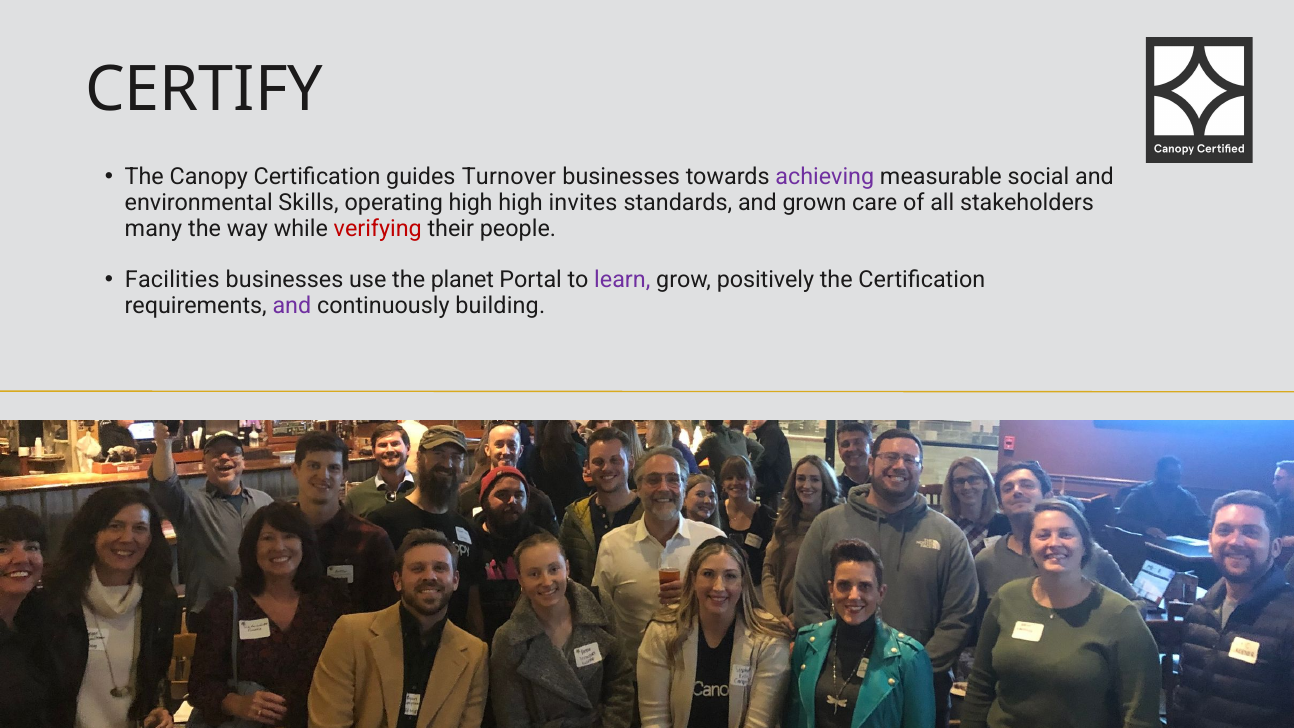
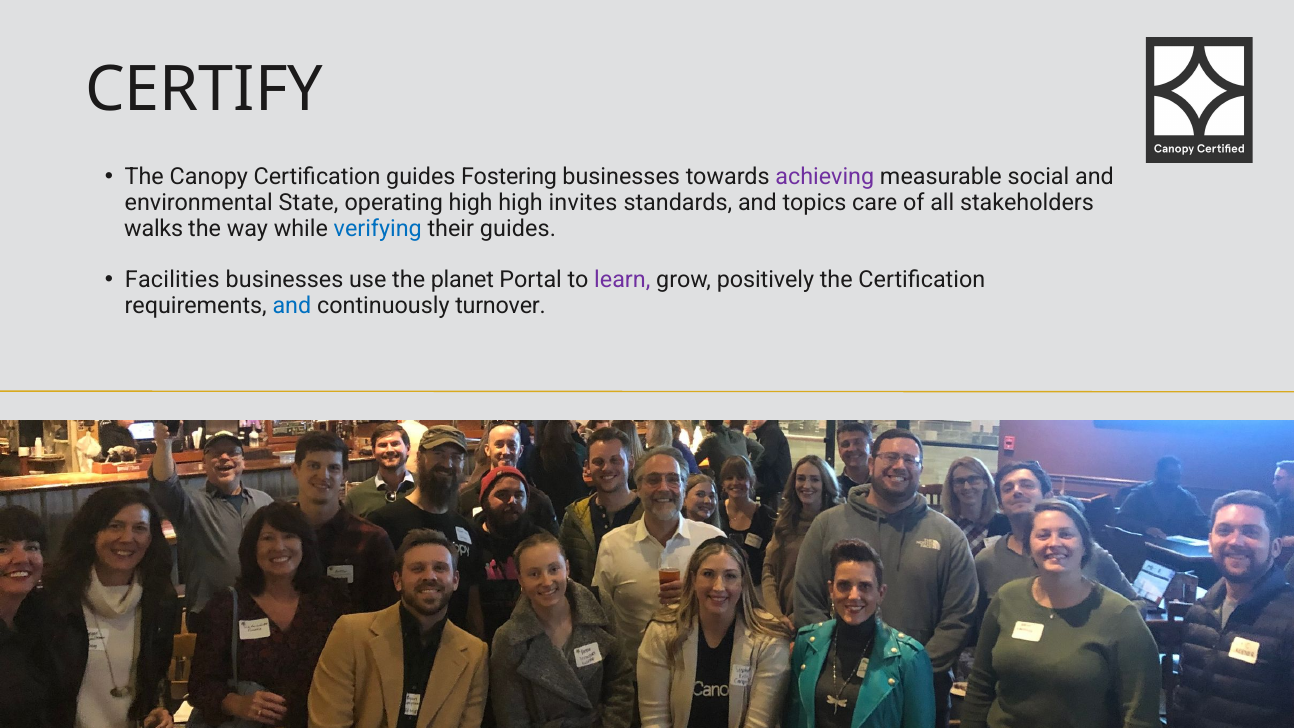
Turnover: Turnover -> Fostering
Skills: Skills -> State
grown: grown -> topics
many: many -> walks
verifying colour: red -> blue
their people: people -> guides
and at (292, 306) colour: purple -> blue
building: building -> turnover
